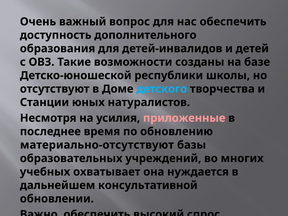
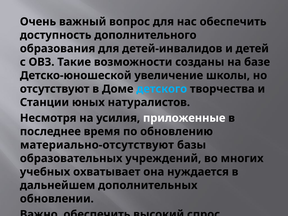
республики: республики -> увеличение
приложенные colour: pink -> white
консультативной: консультативной -> дополнительных
